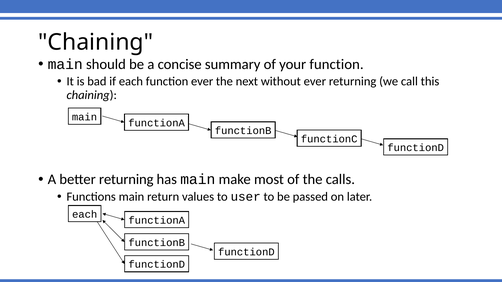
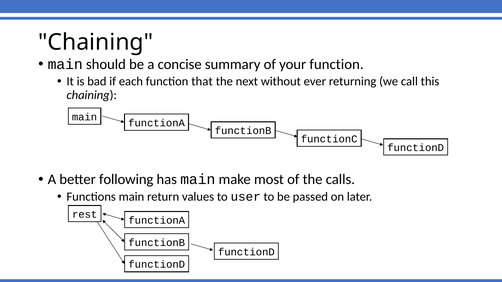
function ever: ever -> that
better returning: returning -> following
each at (85, 215): each -> rest
